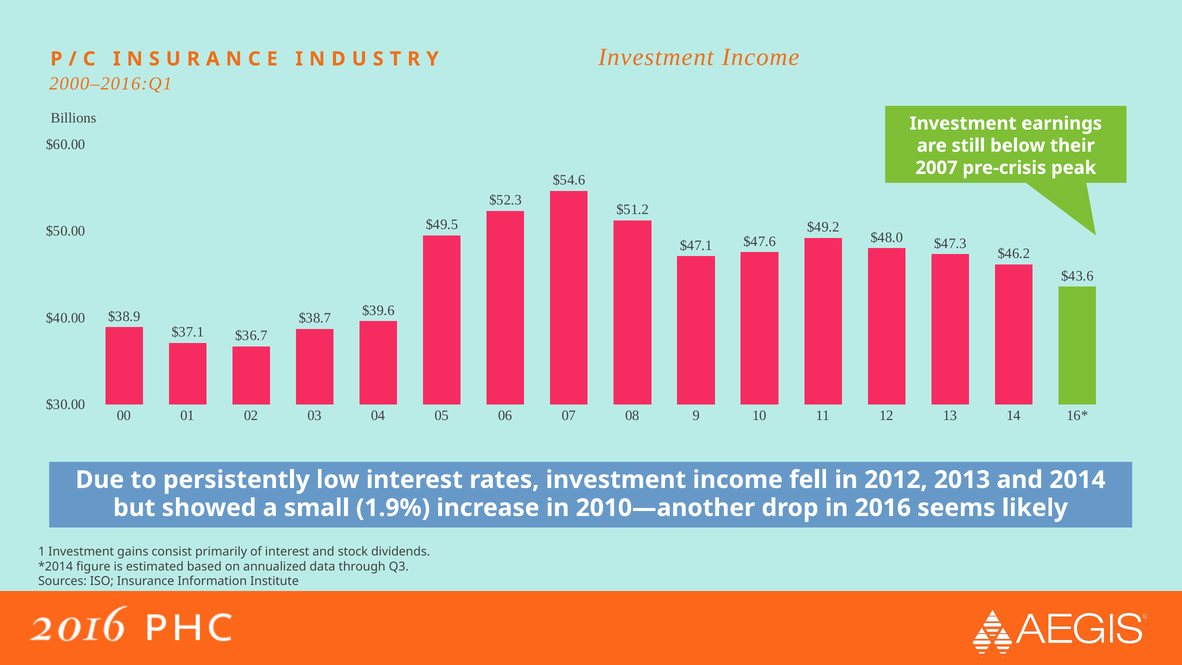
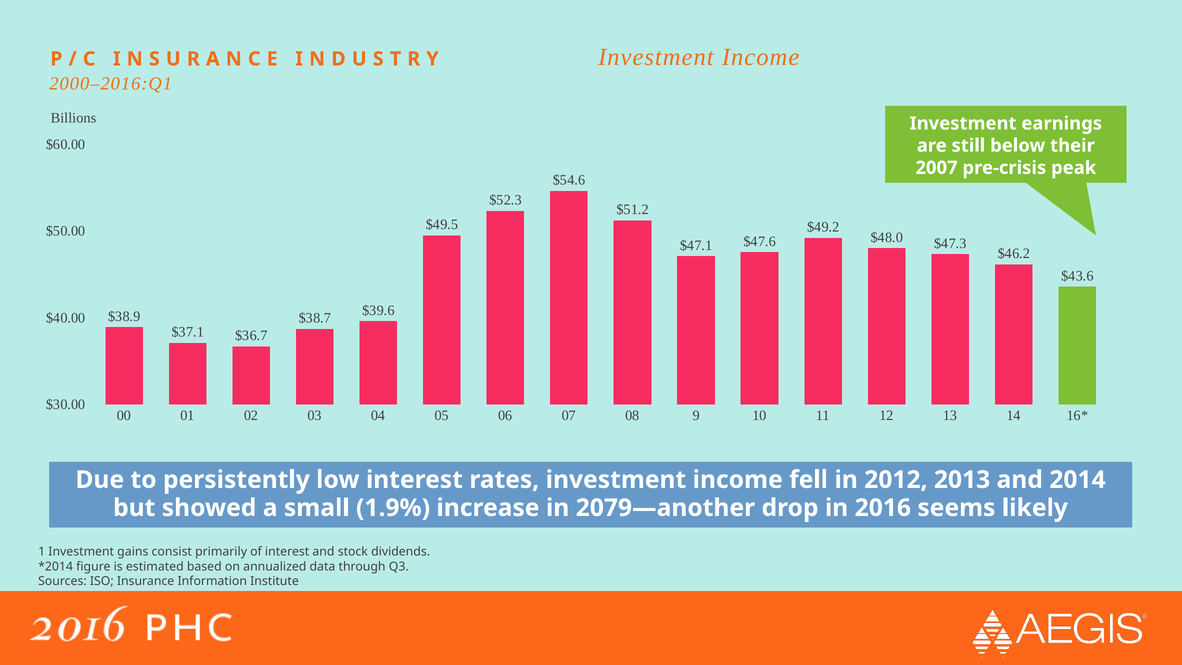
2010—another: 2010—another -> 2079—another
